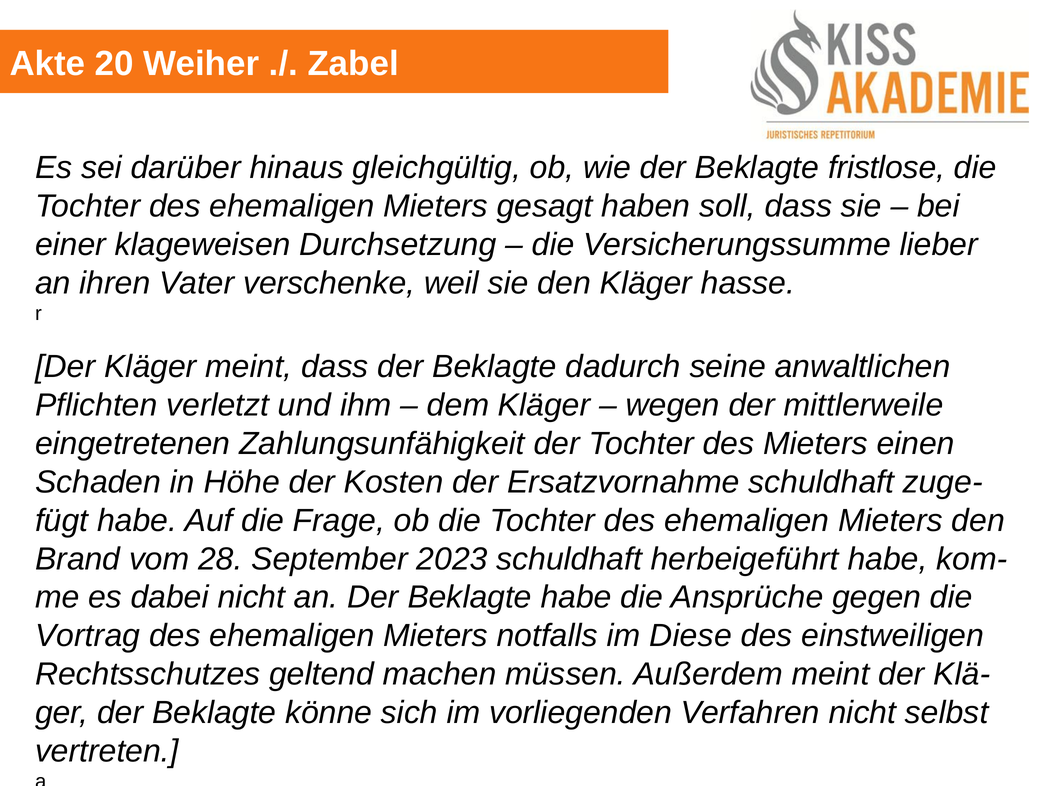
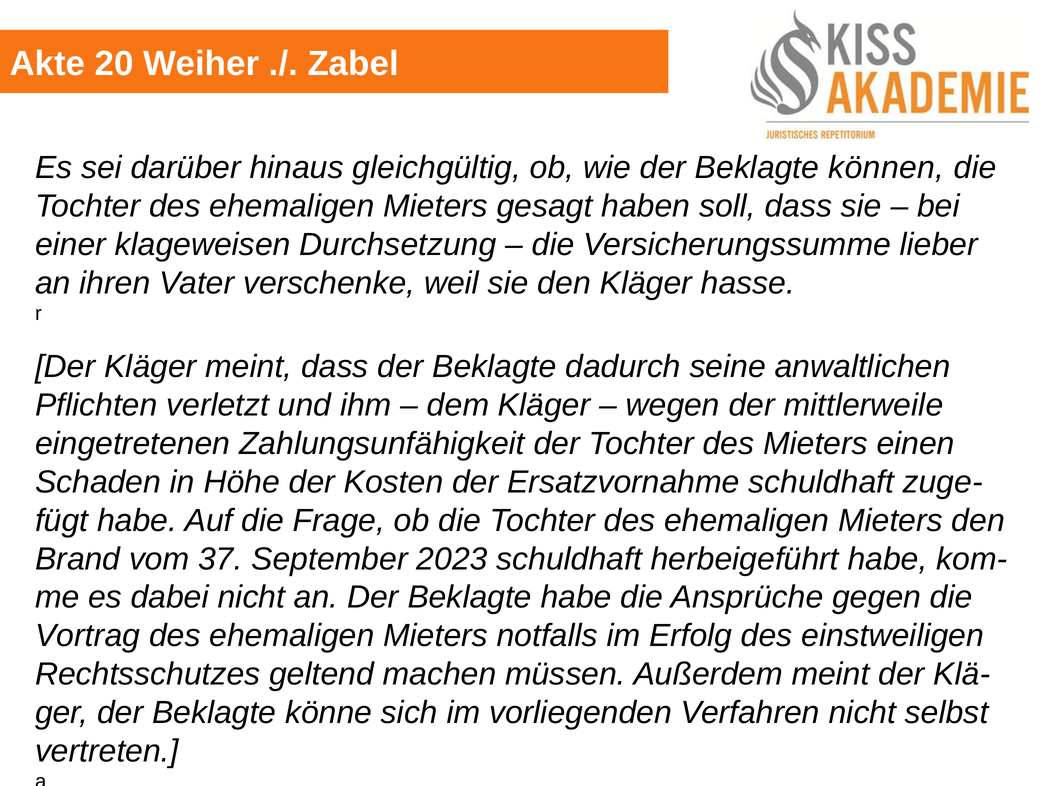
fristlose: fristlose -> können
28: 28 -> 37
Diese: Diese -> Erfolg
